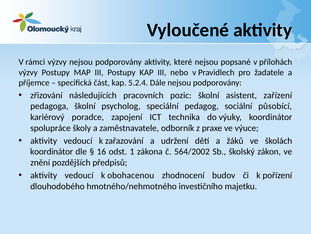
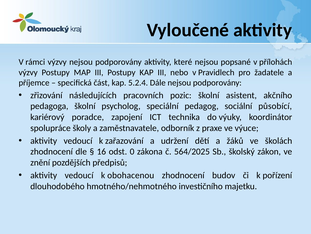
zařízení: zařízení -> akčního
koordinátor at (52, 151): koordinátor -> zhodnocení
1: 1 -> 0
564/2002: 564/2002 -> 564/2025
